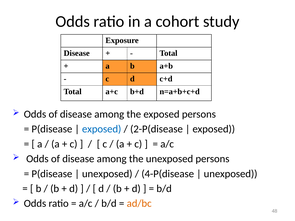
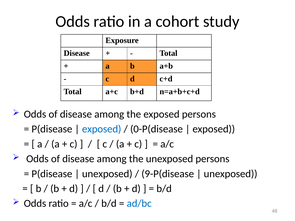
2-P(disease: 2-P(disease -> 0-P(disease
4-P(disease: 4-P(disease -> 9-P(disease
ad/bc colour: orange -> blue
